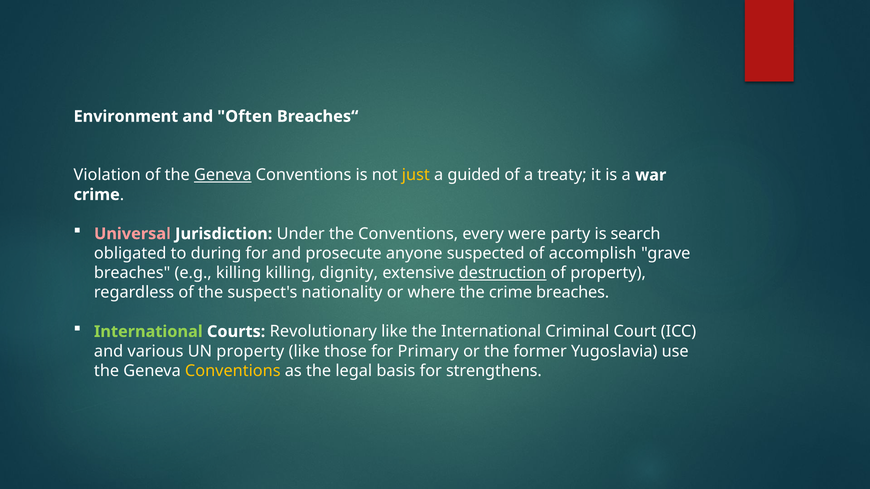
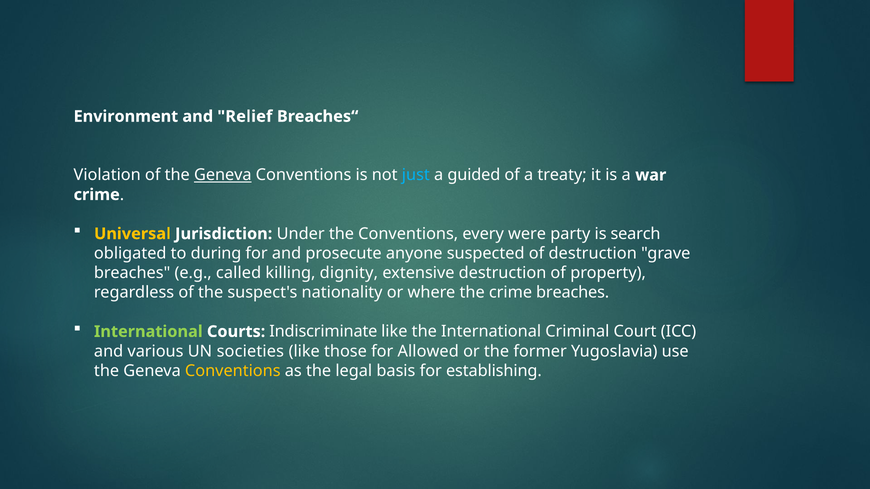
Often: Often -> Relief
just colour: yellow -> light blue
Universal colour: pink -> yellow
of accomplish: accomplish -> destruction
e.g killing: killing -> called
destruction at (503, 273) underline: present -> none
Revolutionary: Revolutionary -> Indiscriminate
UN property: property -> societies
Primary: Primary -> Allowed
strengthens: strengthens -> establishing
